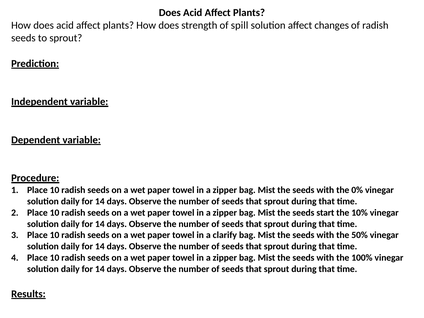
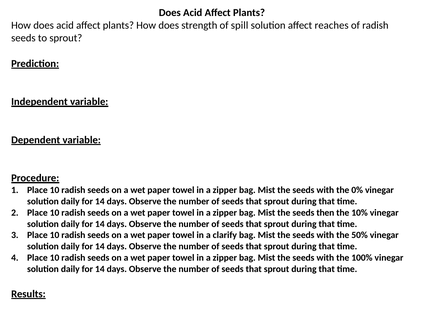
changes: changes -> reaches
start: start -> then
